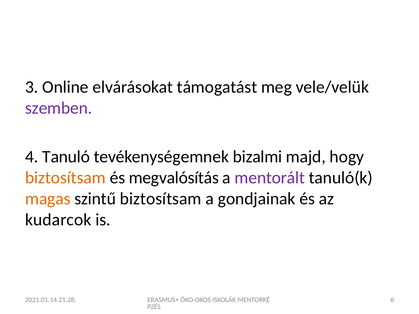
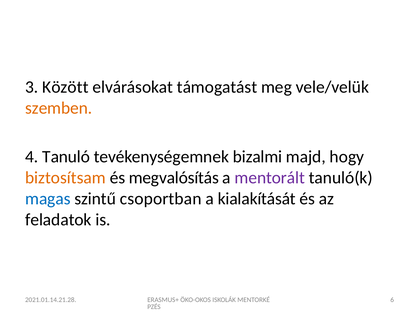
Online: Online -> Között
szemben colour: purple -> orange
magas colour: orange -> blue
szintű biztosítsam: biztosítsam -> csoportban
gondjainak: gondjainak -> kialakítását
kudarcok: kudarcok -> feladatok
